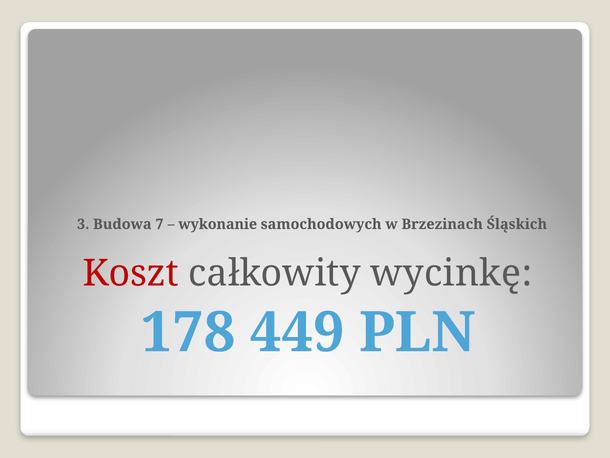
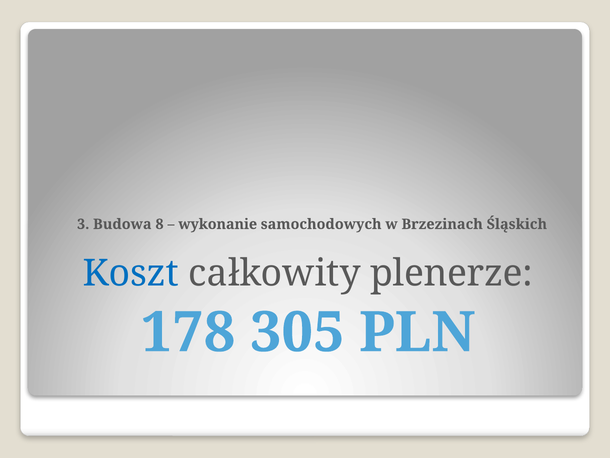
7: 7 -> 8
Koszt colour: red -> blue
wycinkę: wycinkę -> plenerze
449: 449 -> 305
